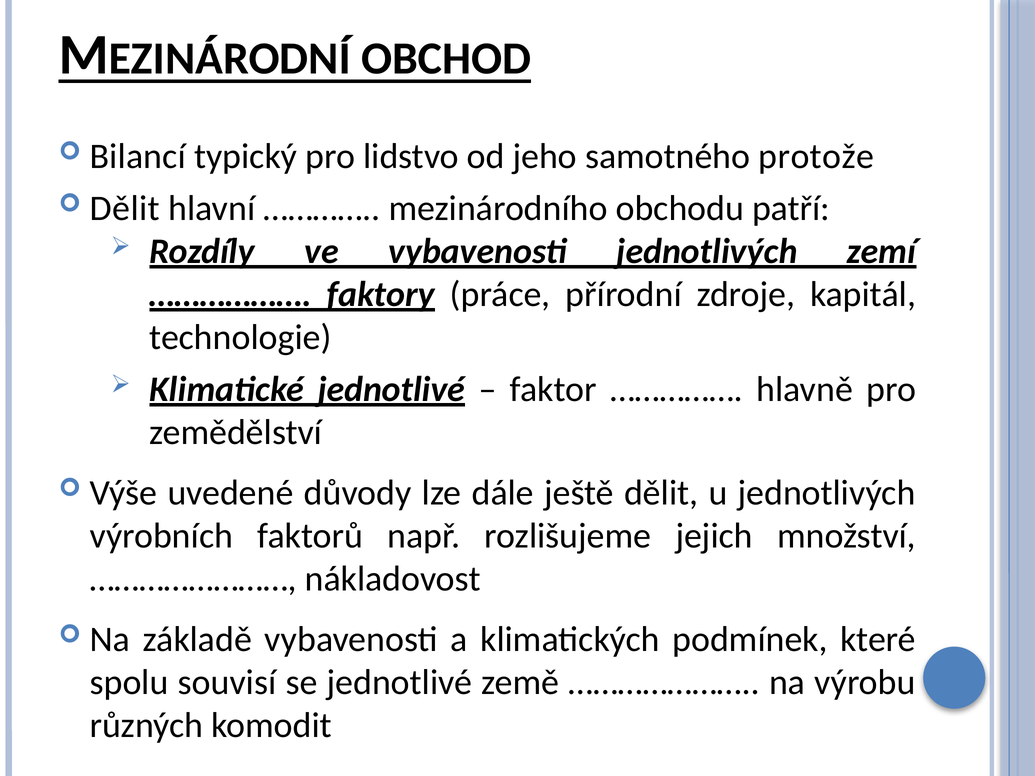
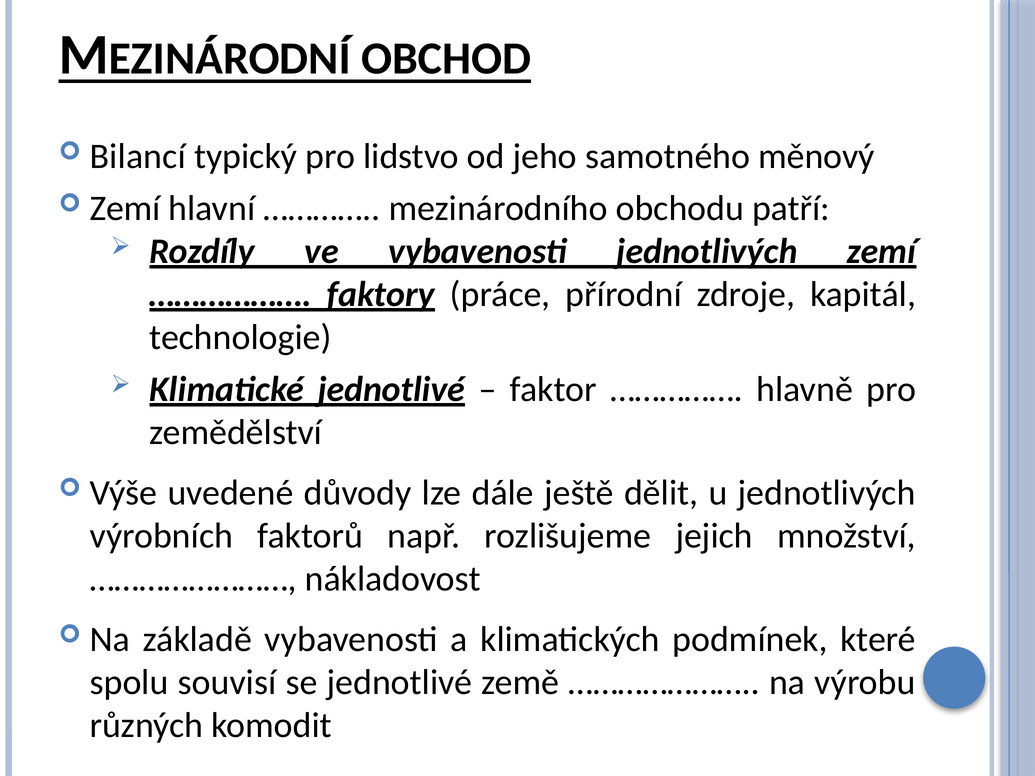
protože: protože -> měnový
Dělit at (125, 208): Dělit -> Zemí
